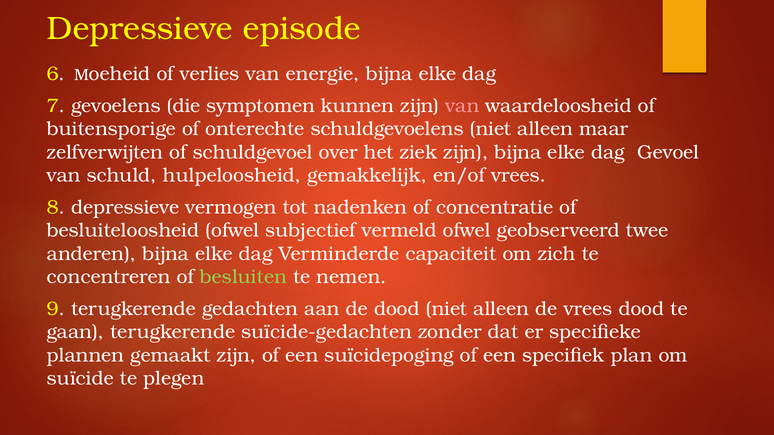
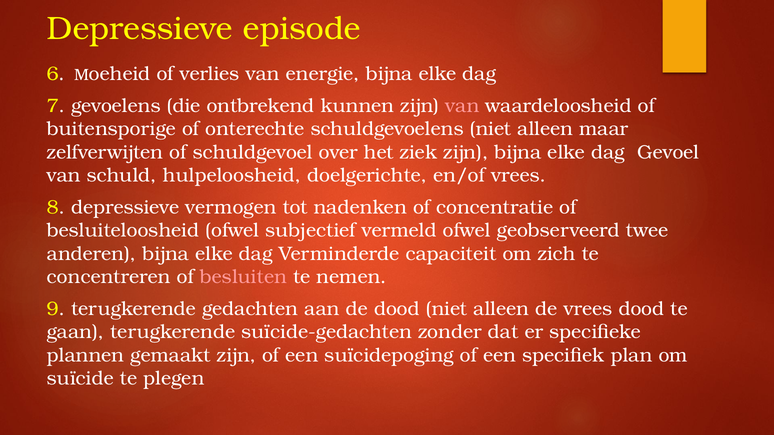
symptomen: symptomen -> ontbrekend
gemakkelijk: gemakkelijk -> doelgerichte
besluiten colour: light green -> pink
